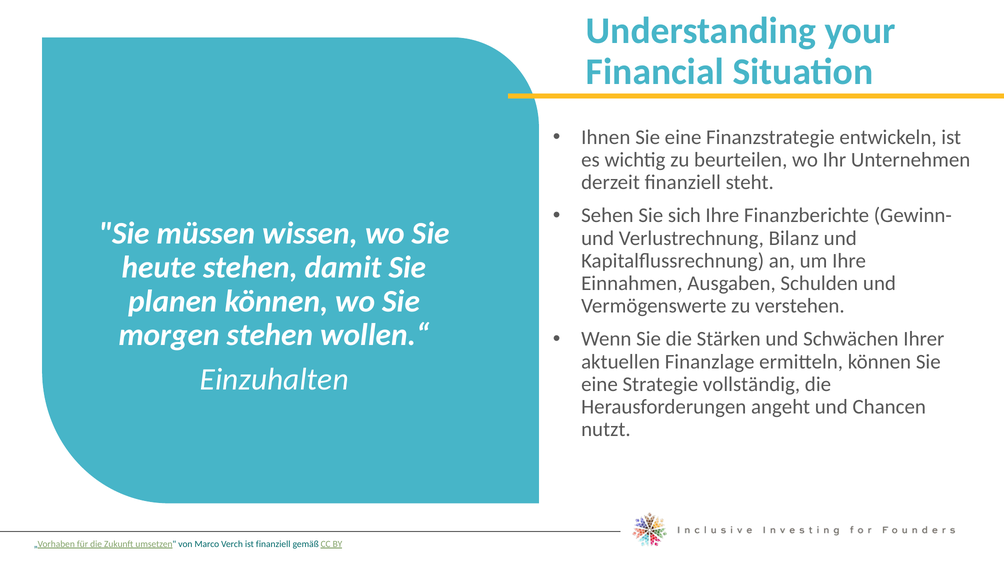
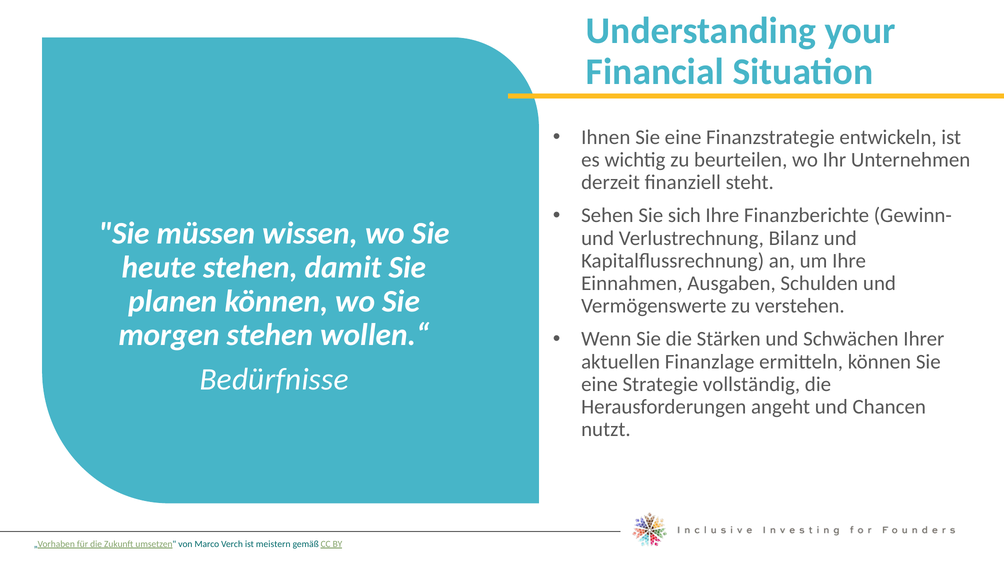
Einzuhalten: Einzuhalten -> Bedürfnisse
ist finanziell: finanziell -> meistern
